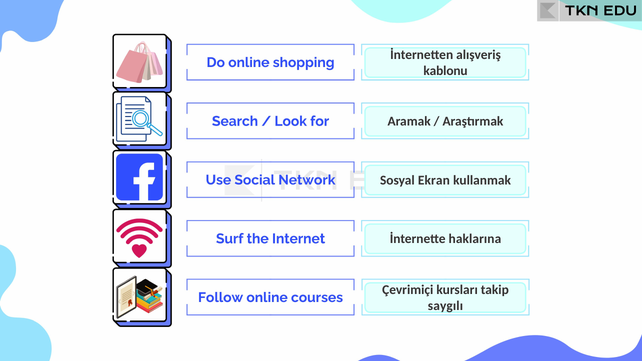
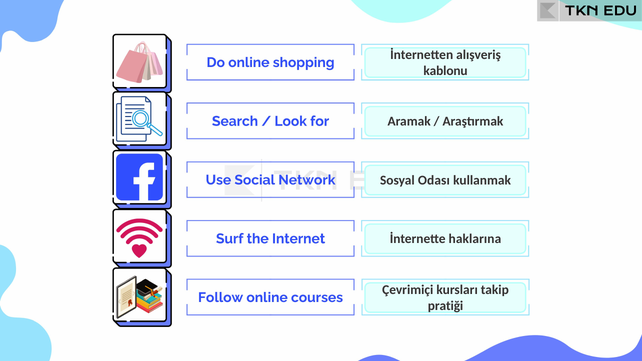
Ekran: Ekran -> Odası
saygılı: saygılı -> pratiği
